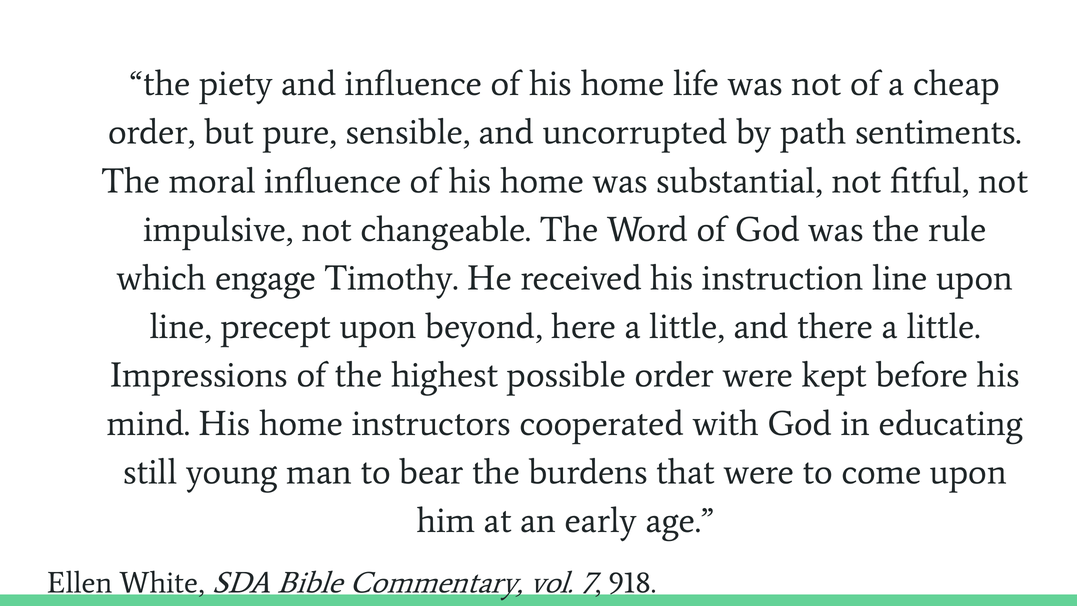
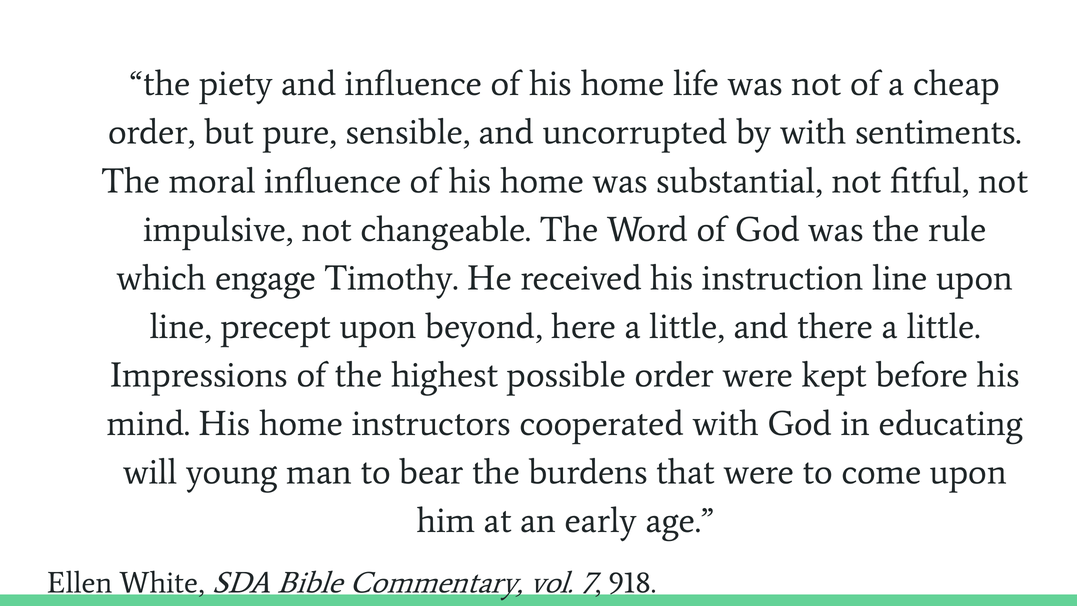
by path: path -> with
still: still -> will
